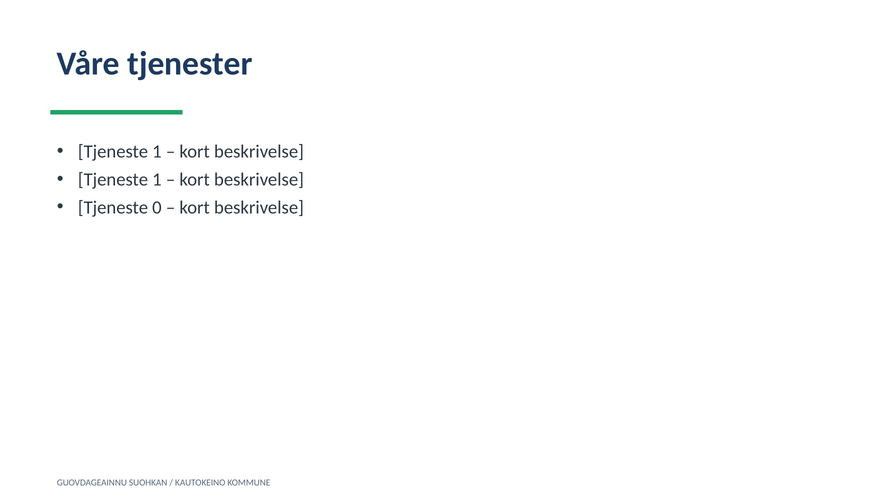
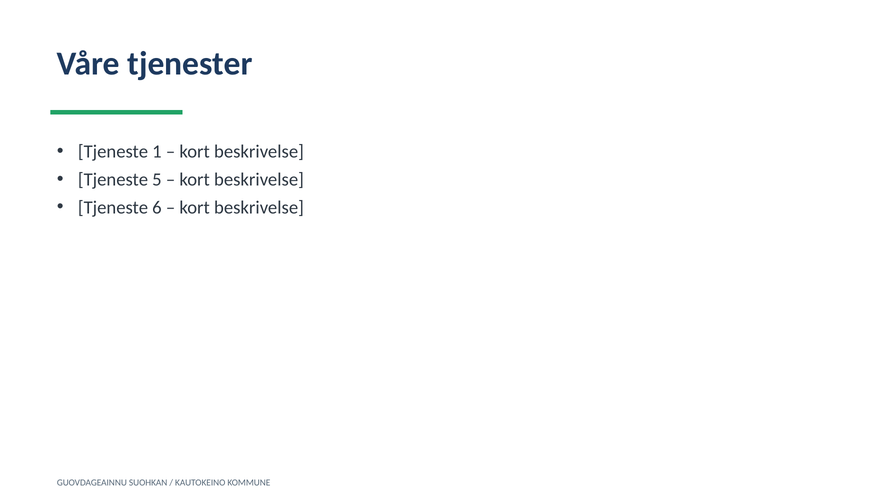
1 at (157, 180): 1 -> 5
0: 0 -> 6
